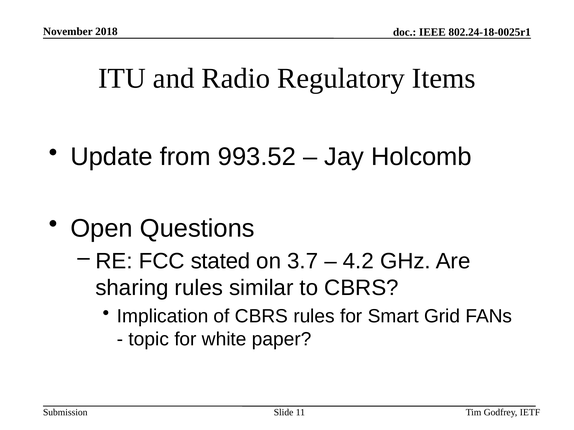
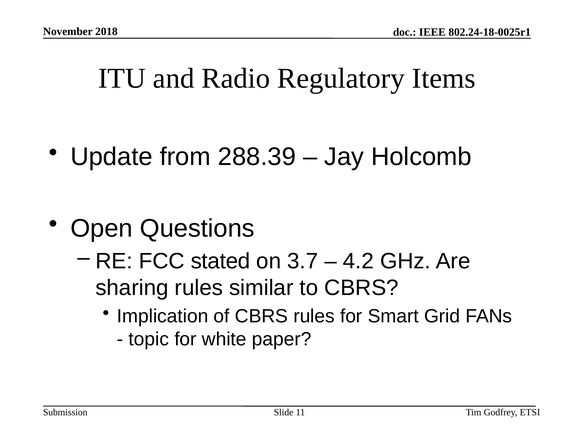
993.52: 993.52 -> 288.39
IETF: IETF -> ETSI
